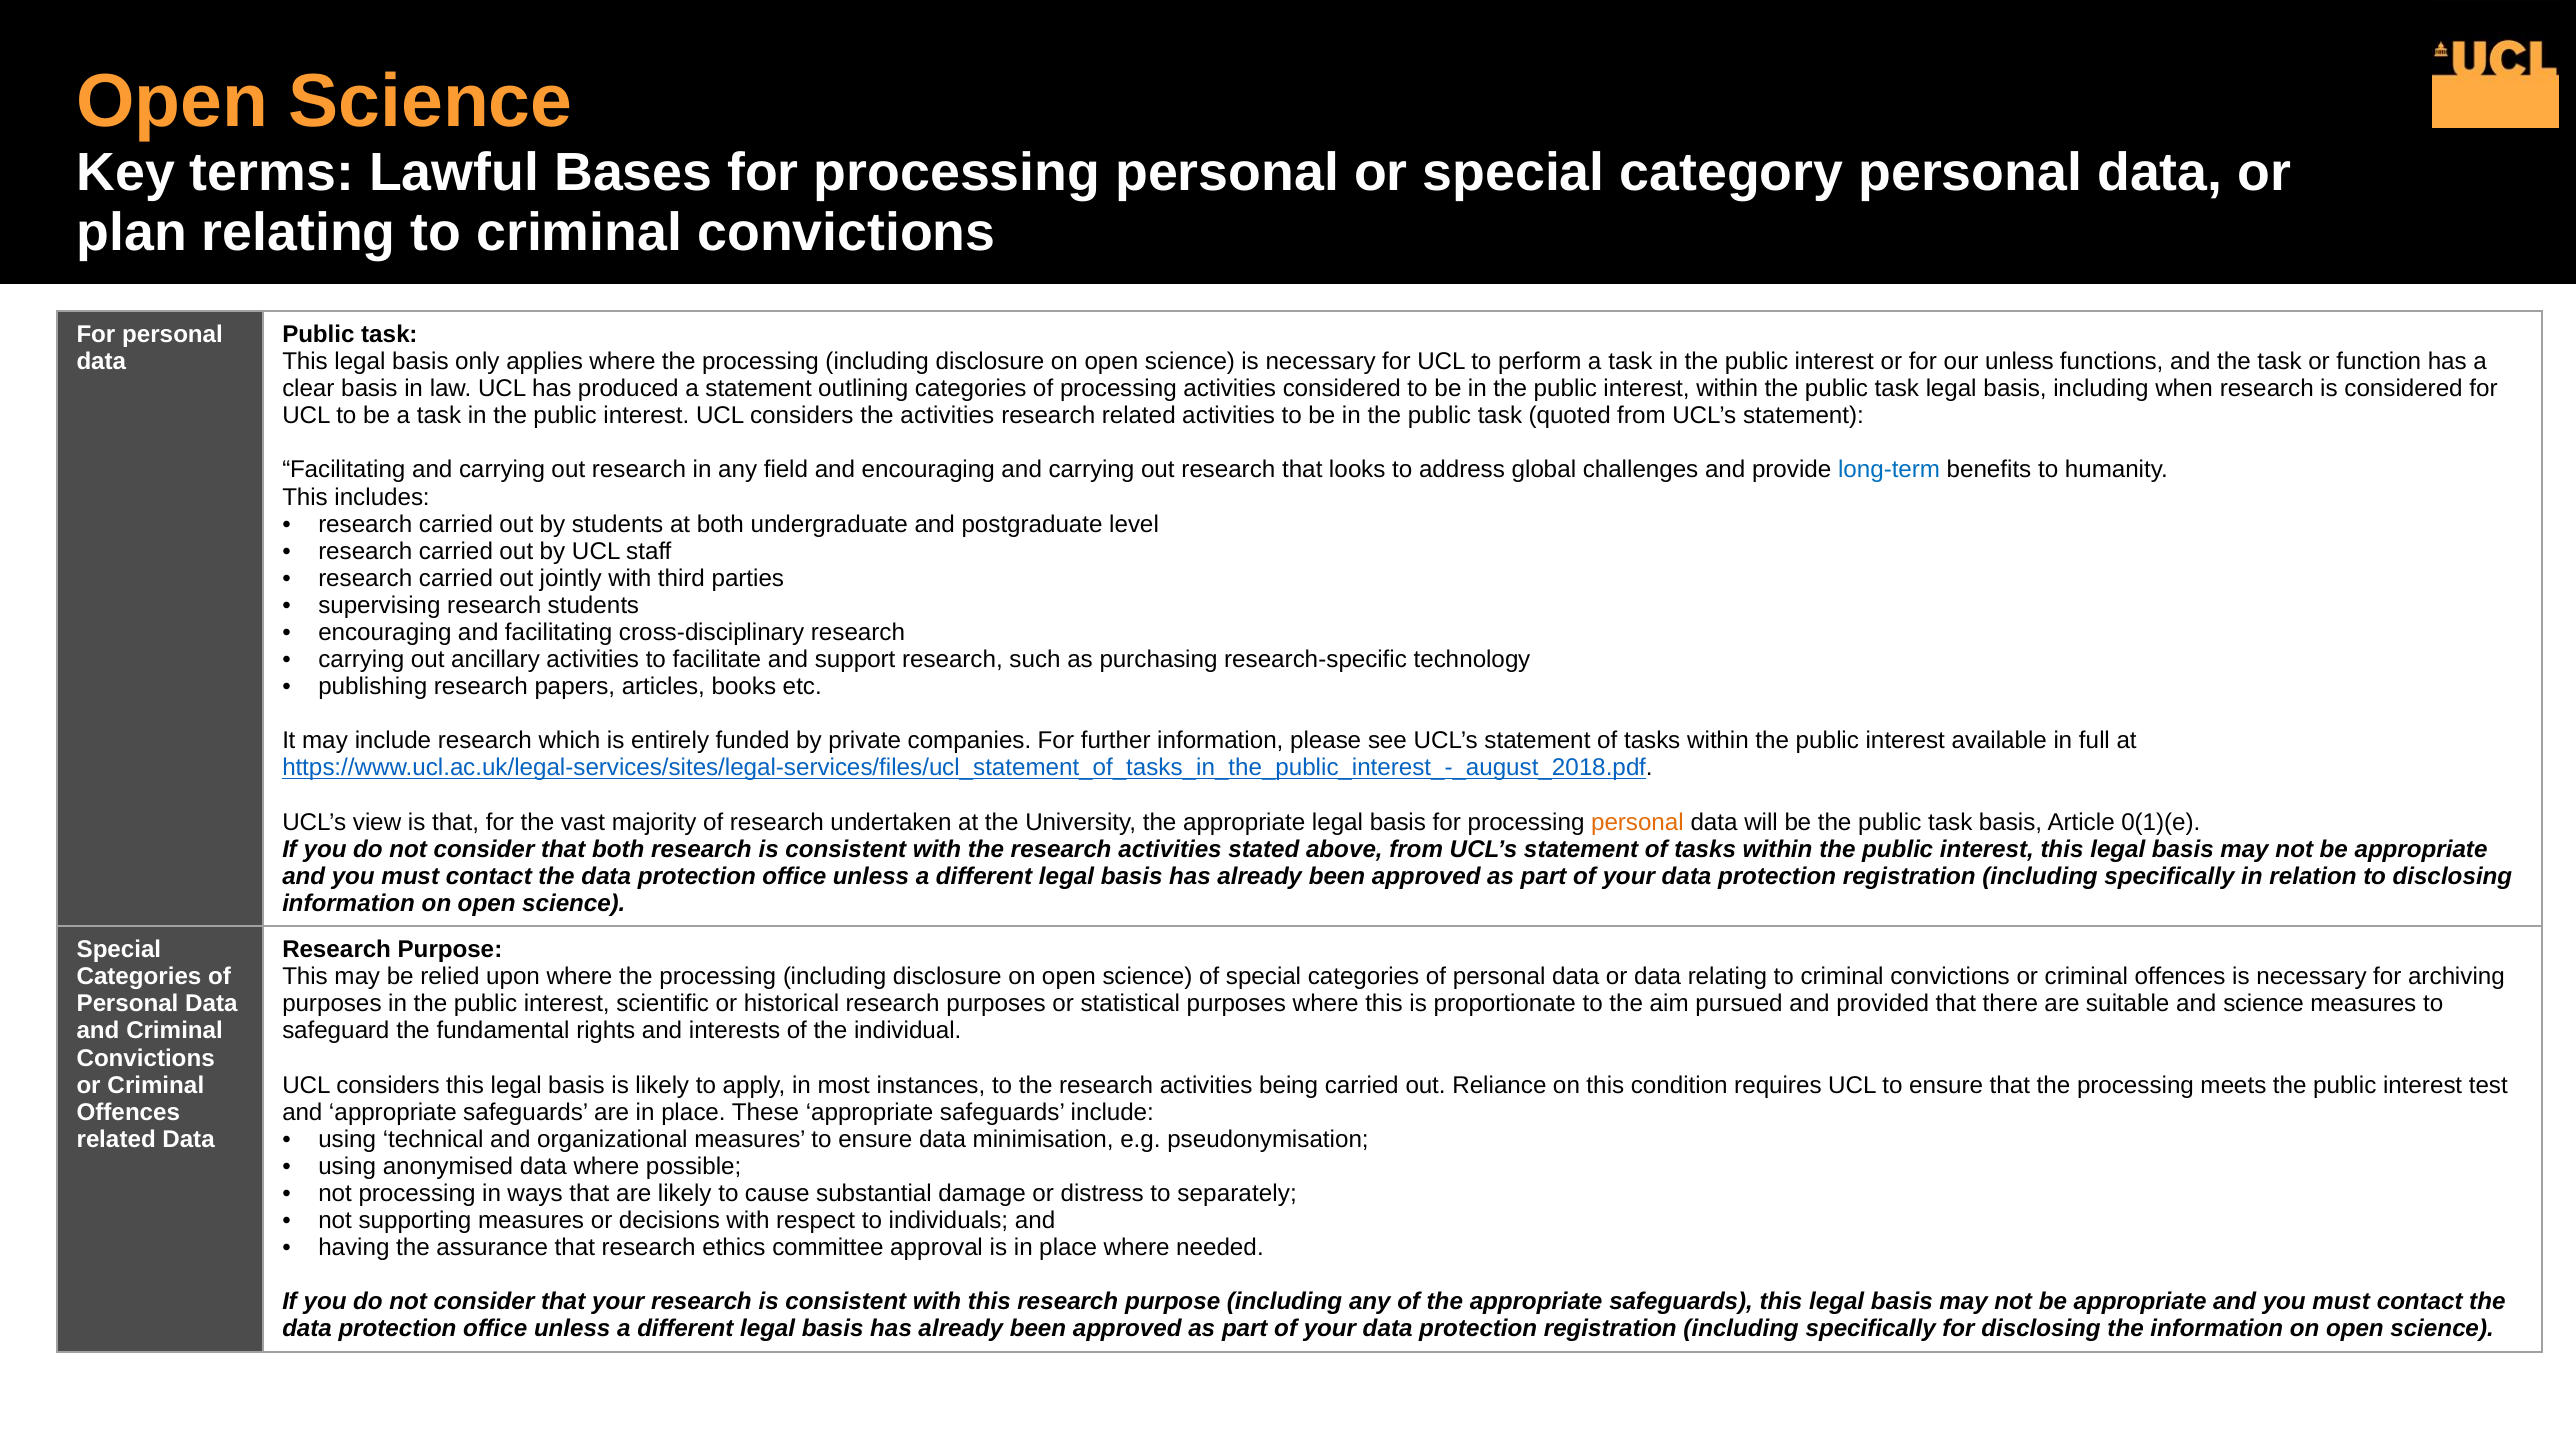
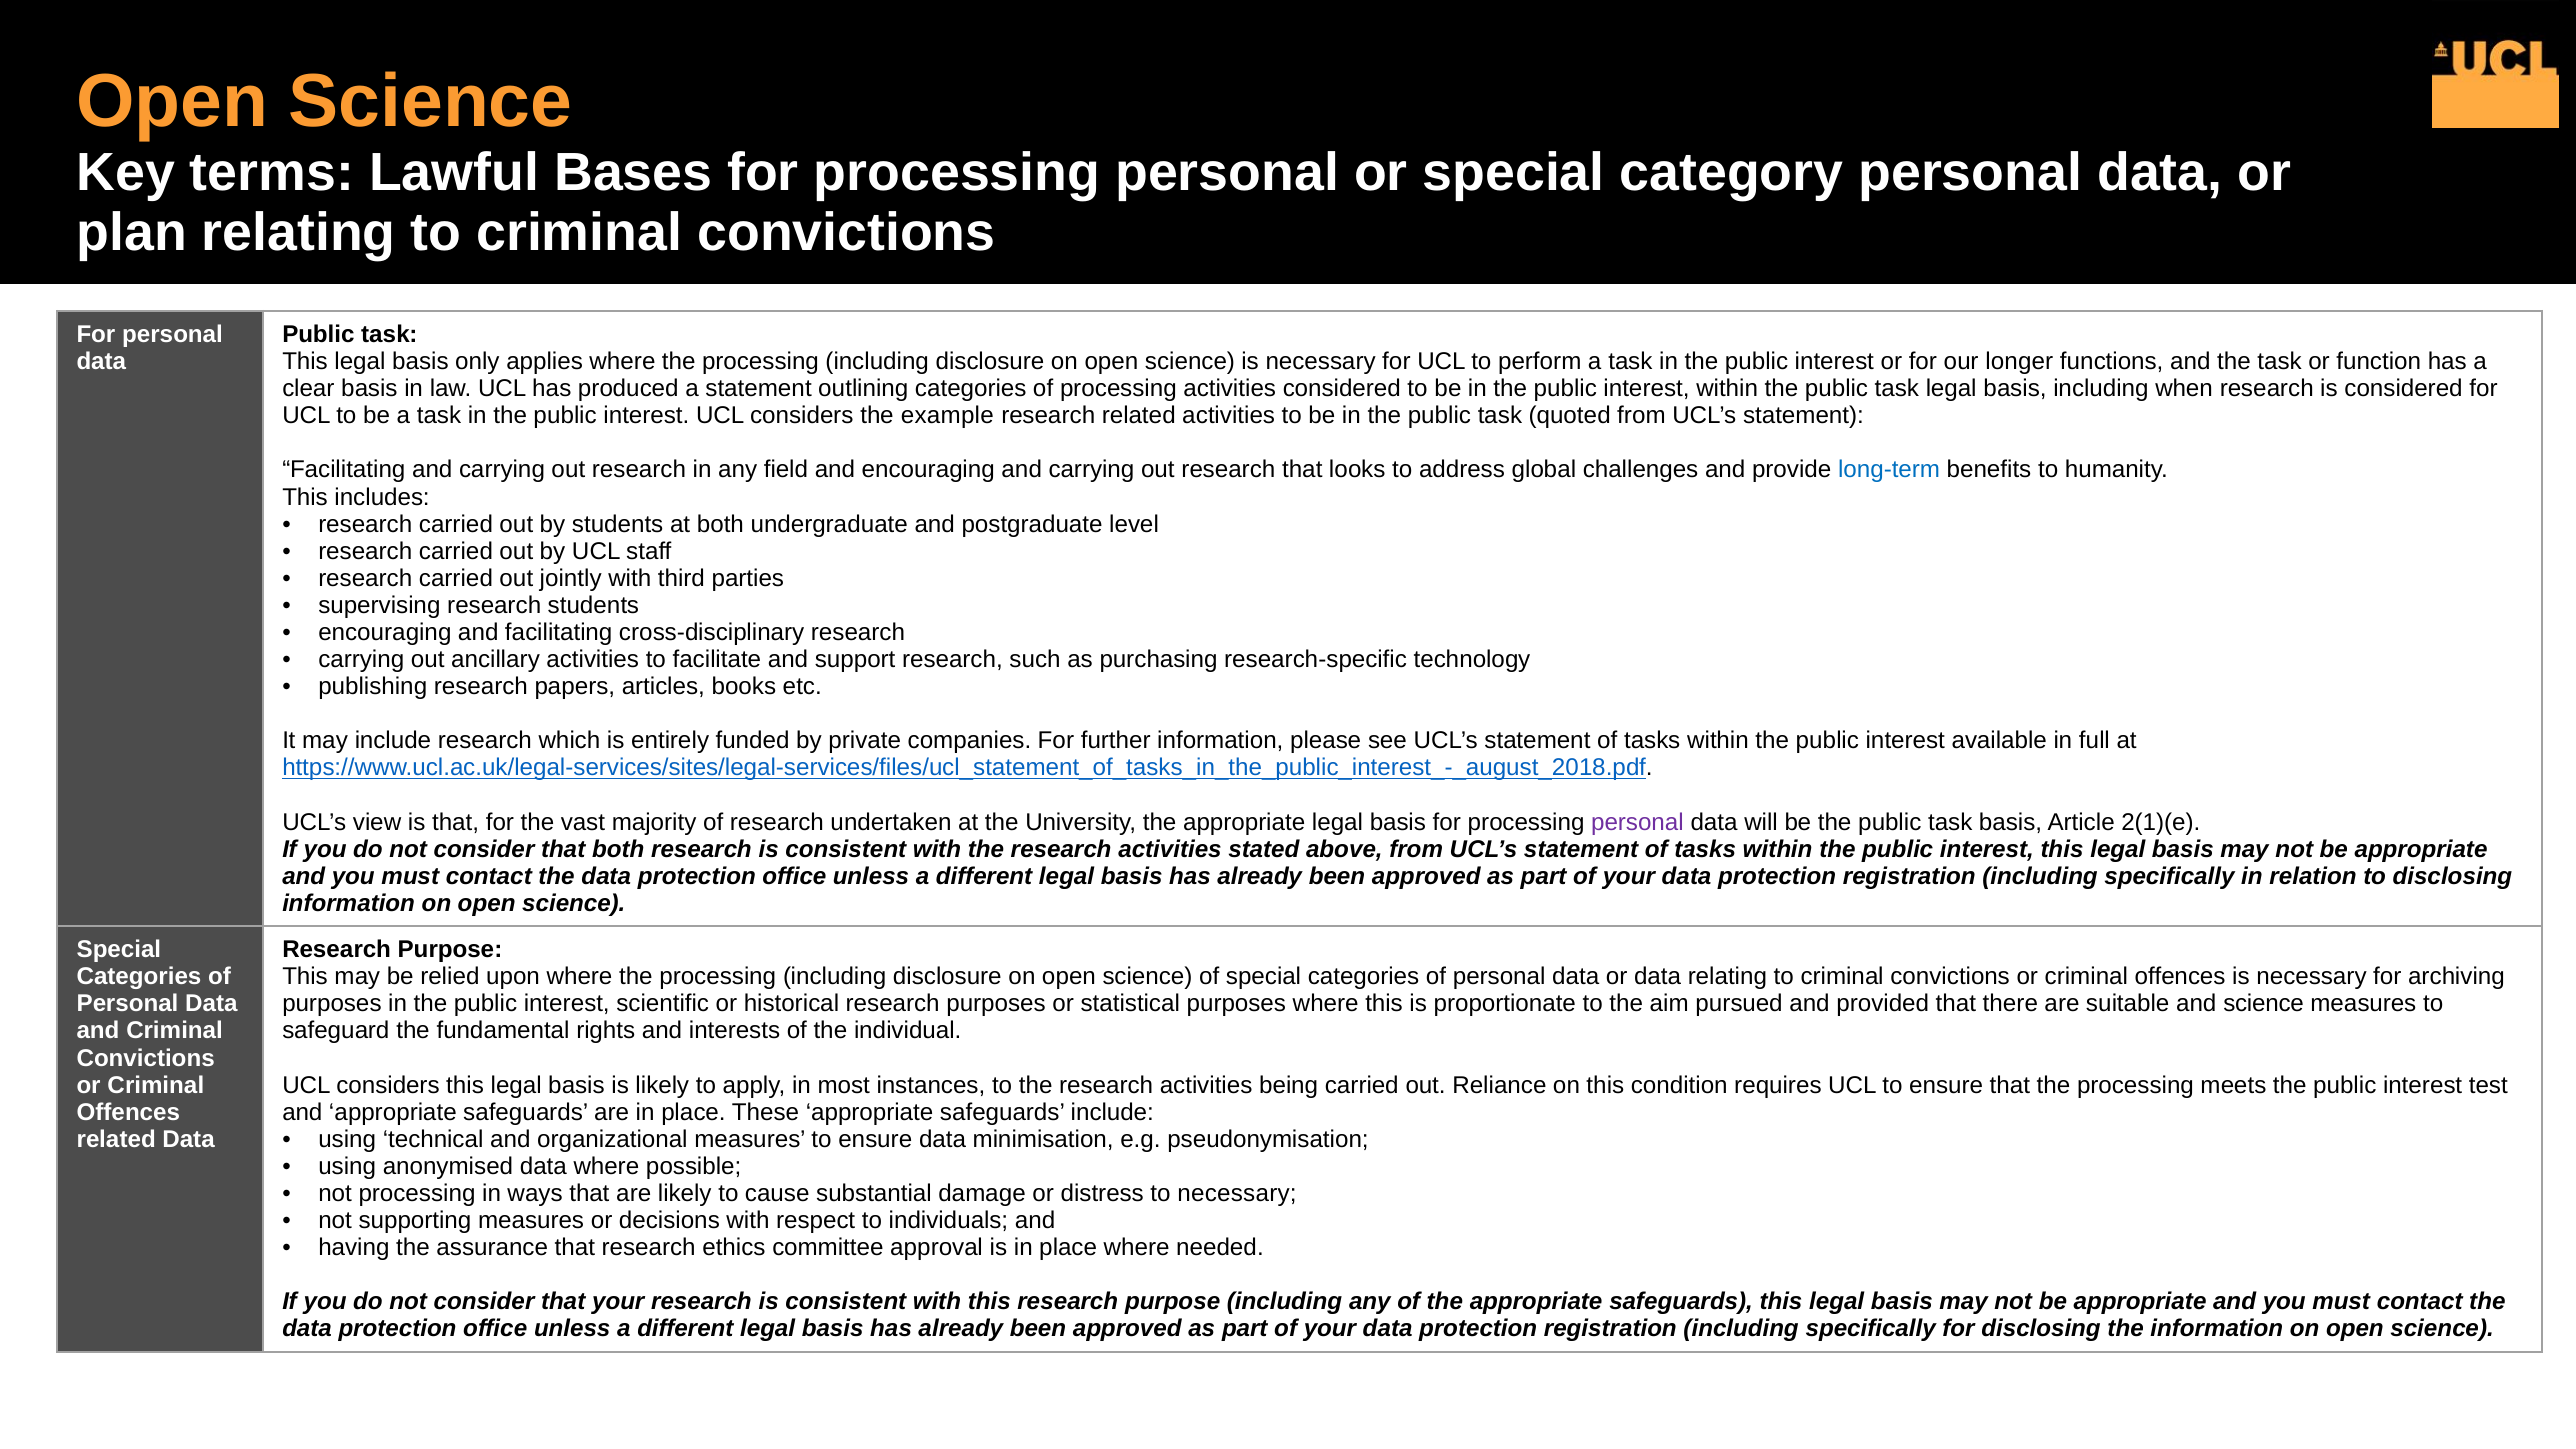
our unless: unless -> longer
the activities: activities -> example
personal at (1637, 822) colour: orange -> purple
0(1)(e: 0(1)(e -> 2(1)(e
to separately: separately -> necessary
